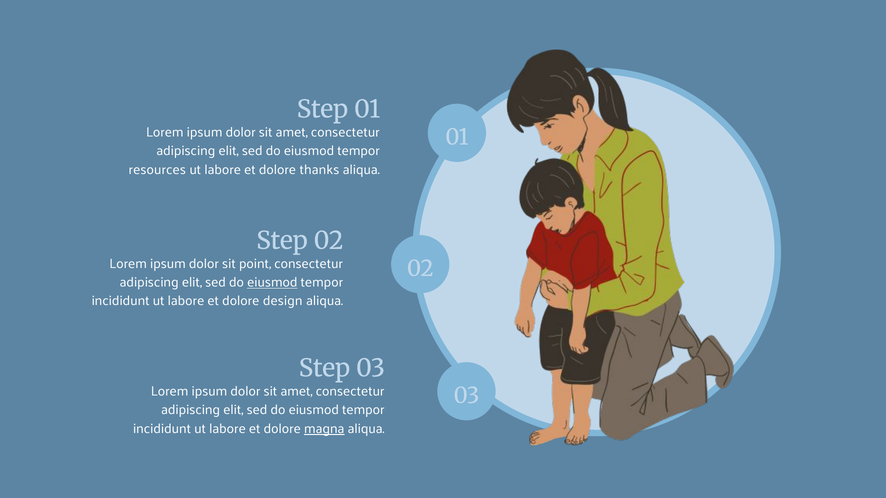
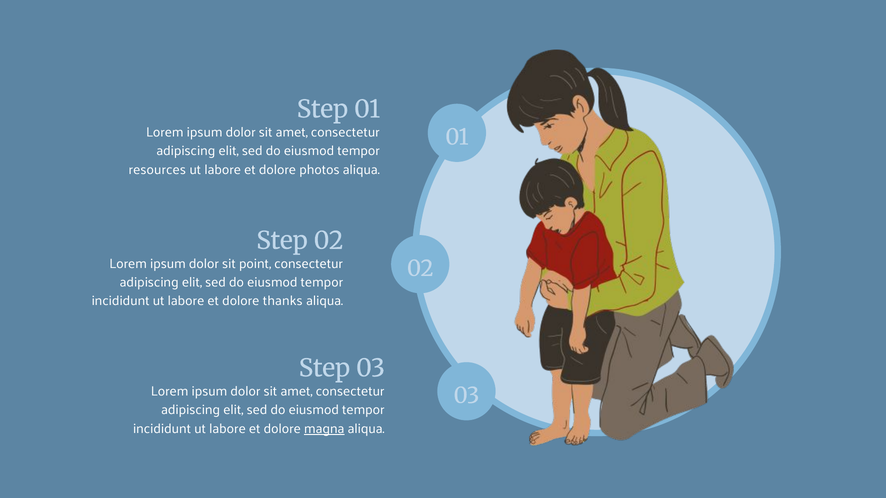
thanks: thanks -> photos
eiusmod at (272, 283) underline: present -> none
design: design -> thanks
